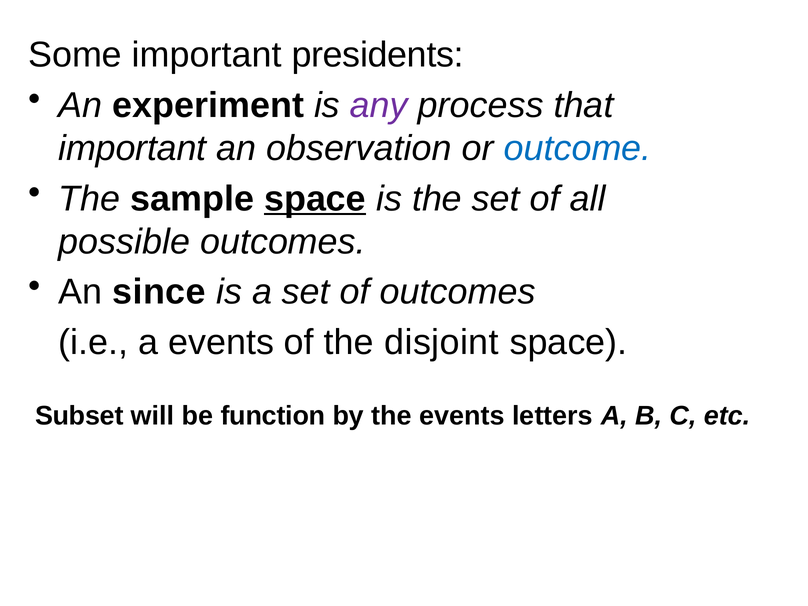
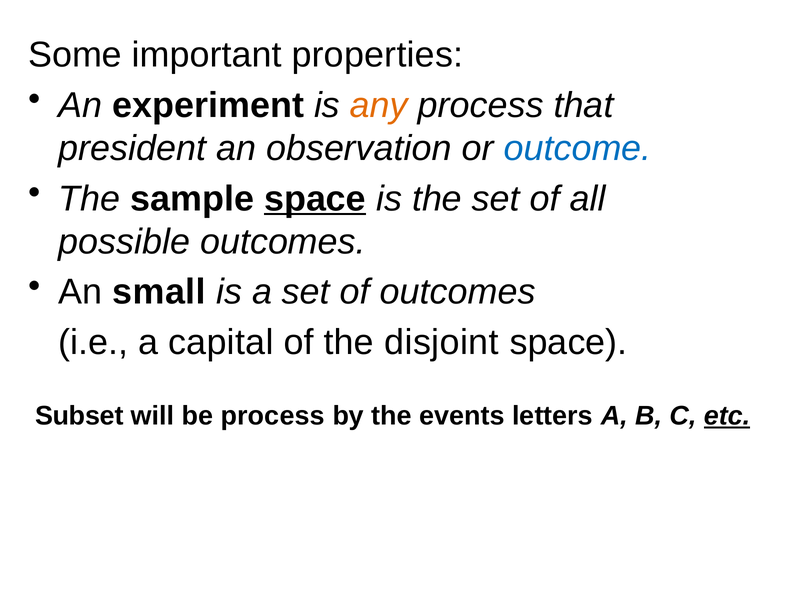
presidents: presidents -> properties
any colour: purple -> orange
important at (132, 148): important -> president
since: since -> small
a events: events -> capital
be function: function -> process
etc underline: none -> present
